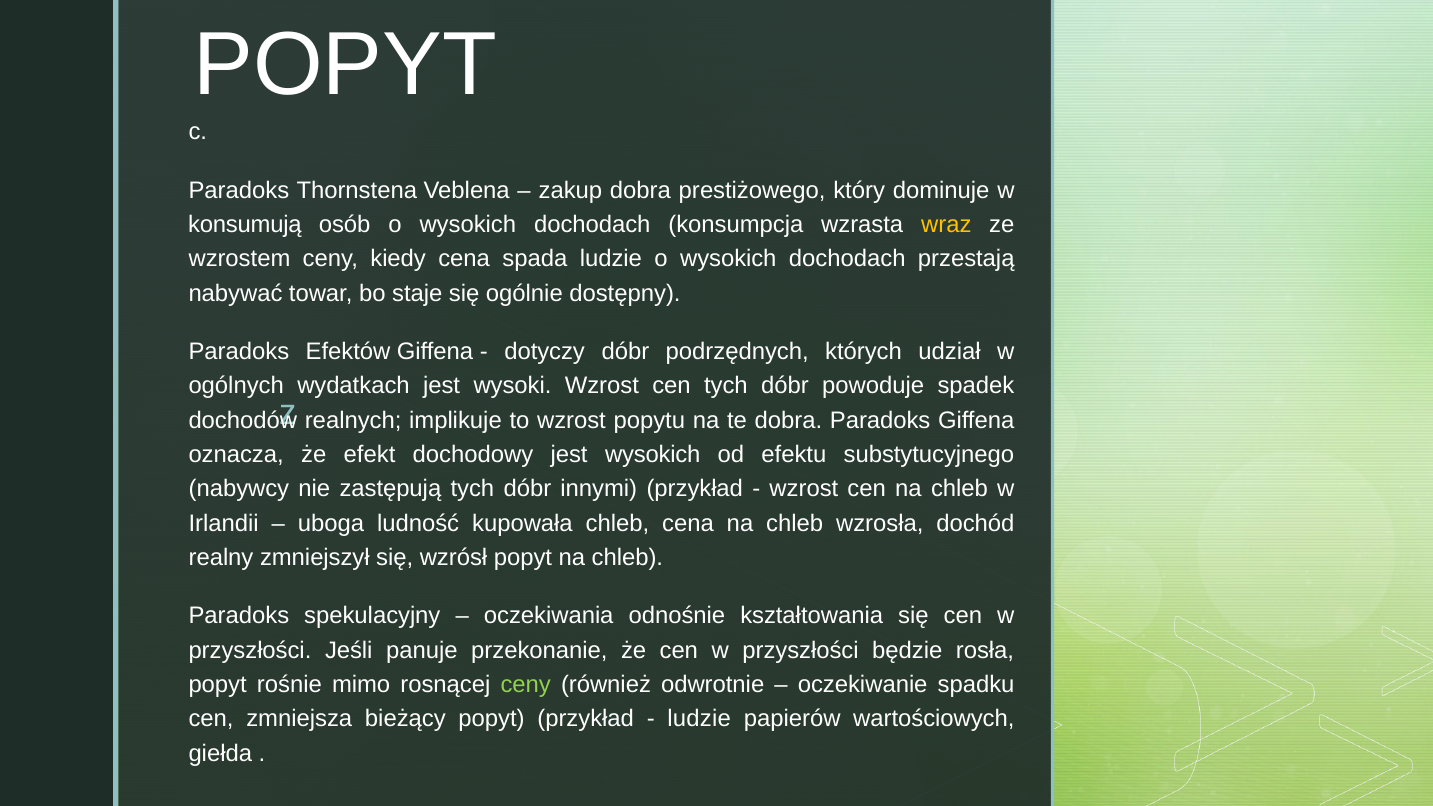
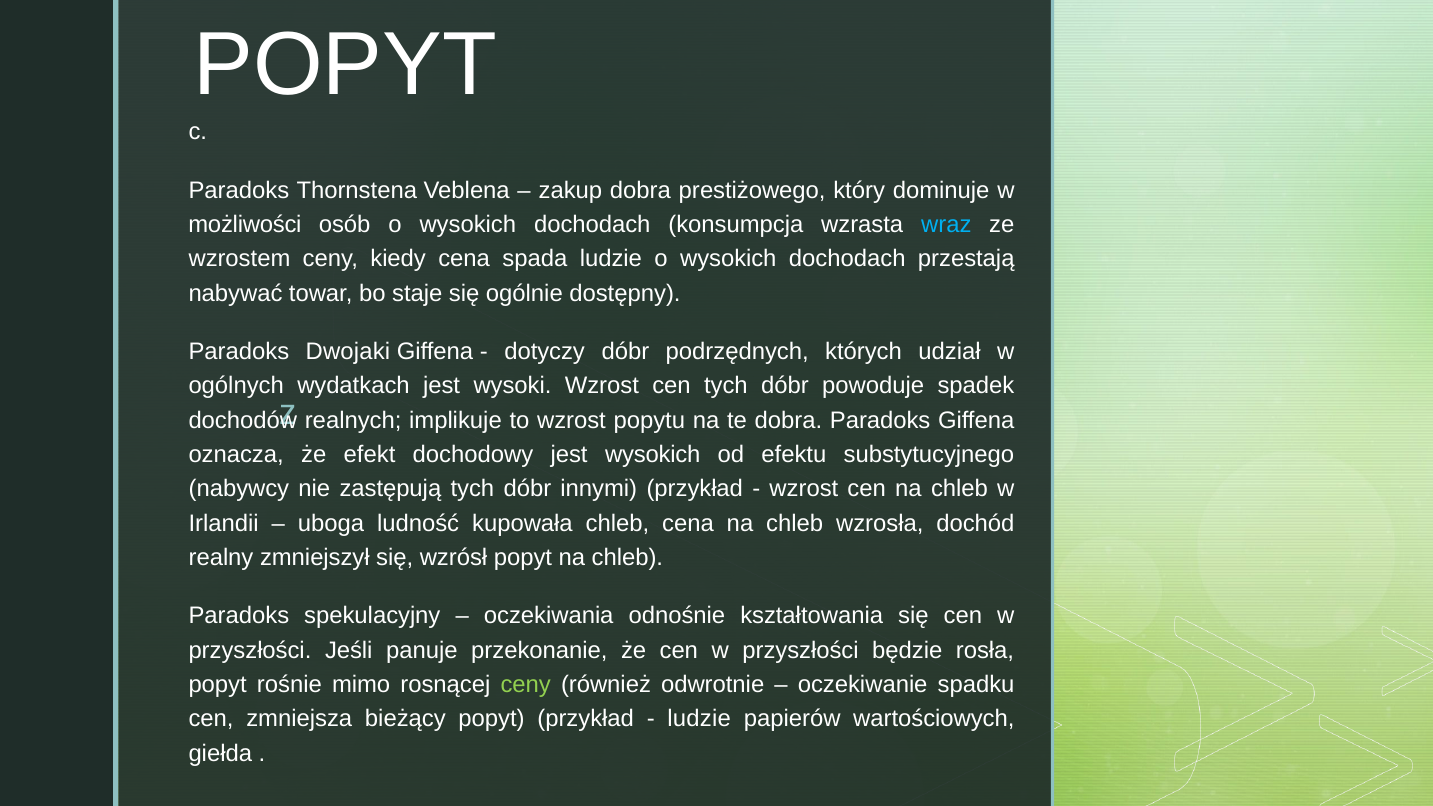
konsumują: konsumują -> możliwości
wraz colour: yellow -> light blue
Efektów: Efektów -> Dwojaki
